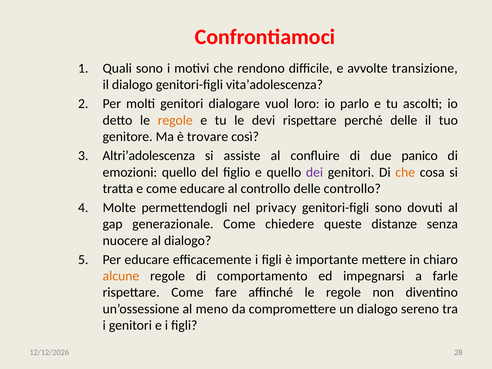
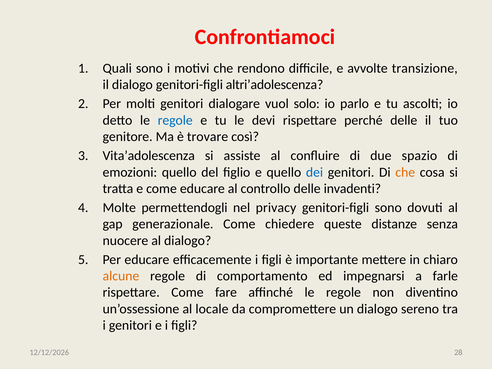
vita’adolescenza: vita’adolescenza -> altri’adolescenza
loro: loro -> solo
regole at (175, 120) colour: orange -> blue
Altri’adolescenza: Altri’adolescenza -> Vita’adolescenza
panico: panico -> spazio
dei colour: purple -> blue
delle controllo: controllo -> invadenti
meno: meno -> locale
